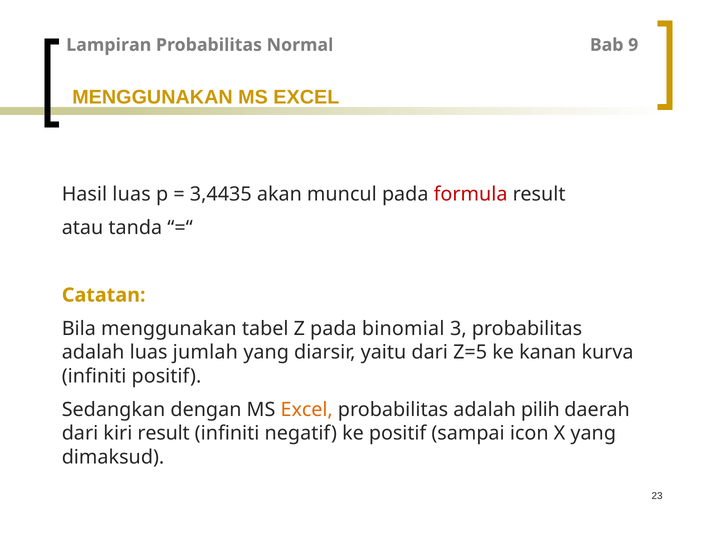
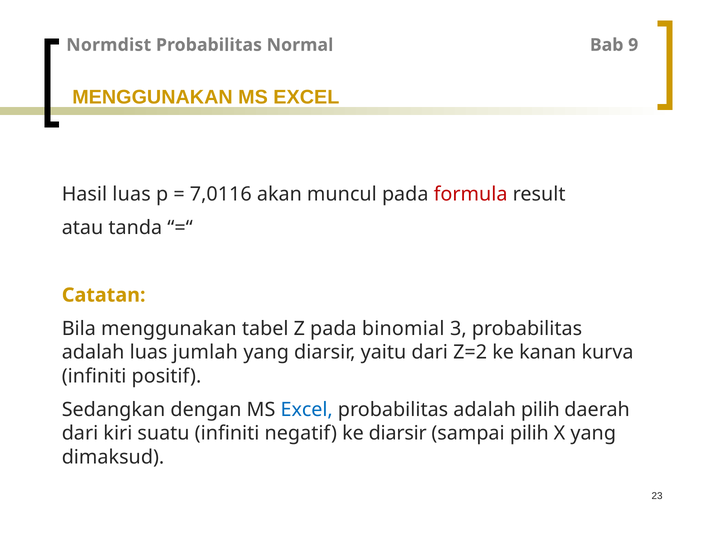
Lampiran: Lampiran -> Normdist
3,4435: 3,4435 -> 7,0116
Z=5: Z=5 -> Z=2
Excel at (307, 410) colour: orange -> blue
kiri result: result -> suatu
ke positif: positif -> diarsir
sampai icon: icon -> pilih
